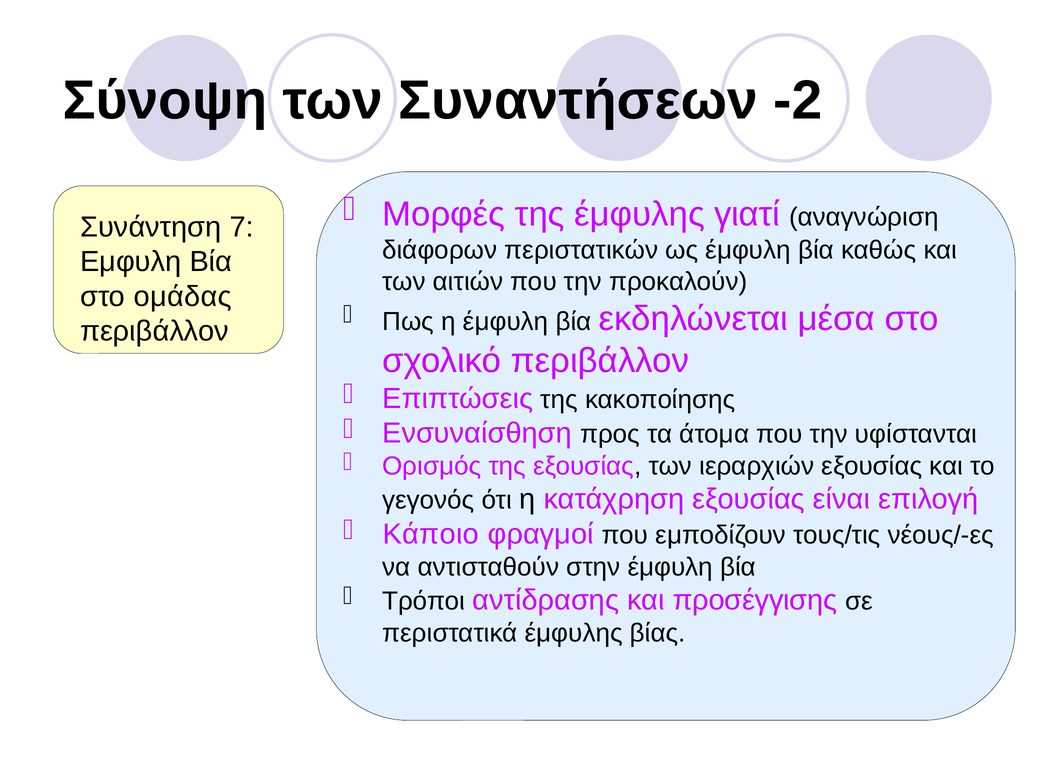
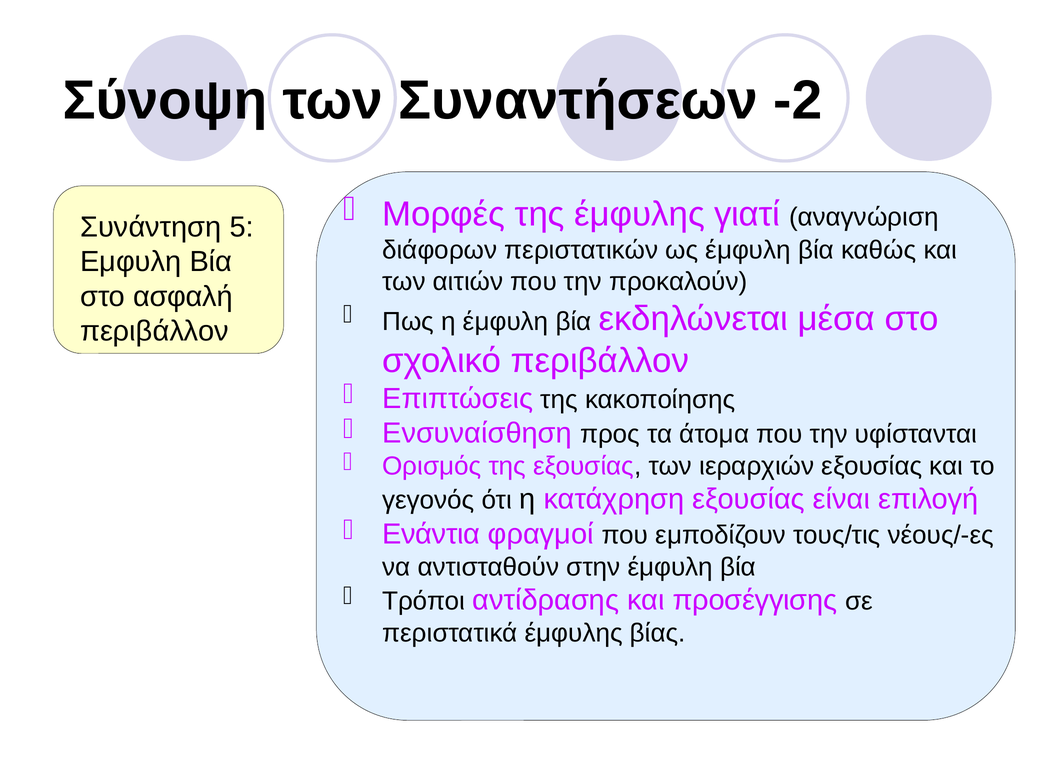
7: 7 -> 5
ομάδας: ομάδας -> ασφαλή
Κάποιο: Κάποιο -> Ενάντια
